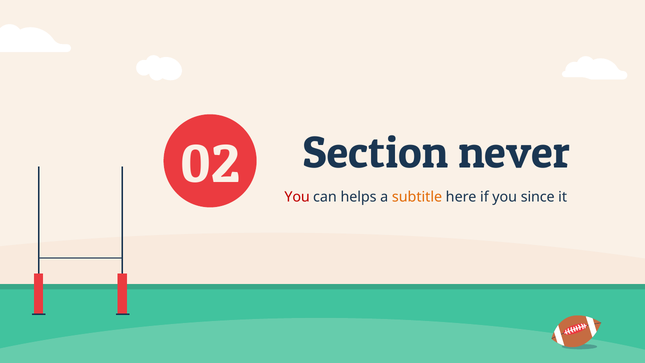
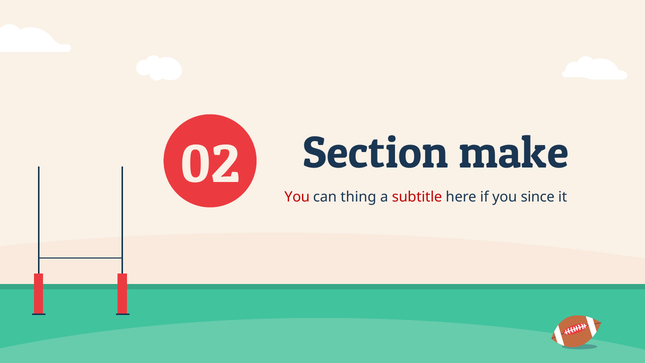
never: never -> make
helps: helps -> thing
subtitle colour: orange -> red
